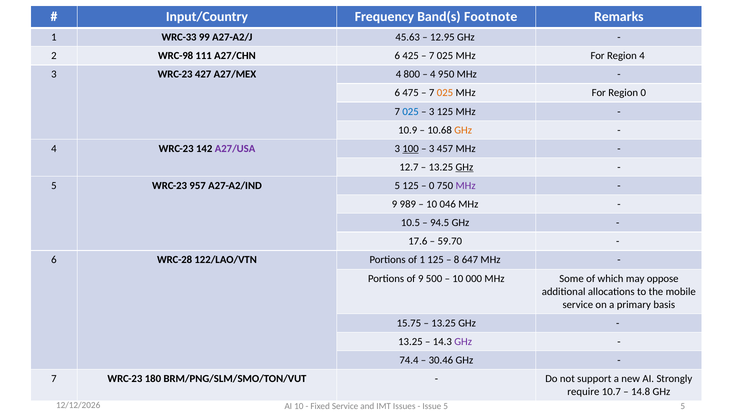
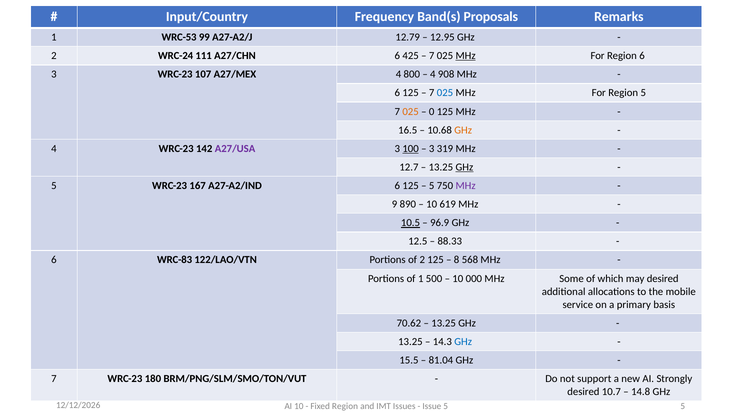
Footnote: Footnote -> Proposals
WRC-33: WRC-33 -> WRC-53
45.63: 45.63 -> 12.79
WRC-98: WRC-98 -> WRC-24
MHz at (466, 56) underline: none -> present
Region 4: 4 -> 6
427: 427 -> 107
950: 950 -> 908
475 at (411, 93): 475 -> 125
025 at (445, 93) colour: orange -> blue
Region 0: 0 -> 5
025 at (411, 112) colour: blue -> orange
3 at (432, 112): 3 -> 0
10.9: 10.9 -> 16.5
457: 457 -> 319
957: 957 -> 167
A27-A2/IND 5: 5 -> 6
0 at (432, 186): 0 -> 5
989: 989 -> 890
046: 046 -> 619
10.5 underline: none -> present
94.5: 94.5 -> 96.9
17.6: 17.6 -> 12.5
59.70: 59.70 -> 88.33
WRC-28: WRC-28 -> WRC-83
of 1: 1 -> 2
647: 647 -> 568
of 9: 9 -> 1
may oppose: oppose -> desired
15.75: 15.75 -> 70.62
GHz at (463, 342) colour: purple -> blue
74.4: 74.4 -> 15.5
30.46: 30.46 -> 81.04
require at (583, 392): require -> desired
Fixed Service: Service -> Region
